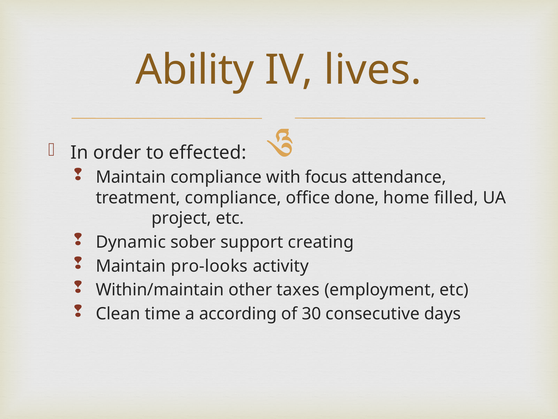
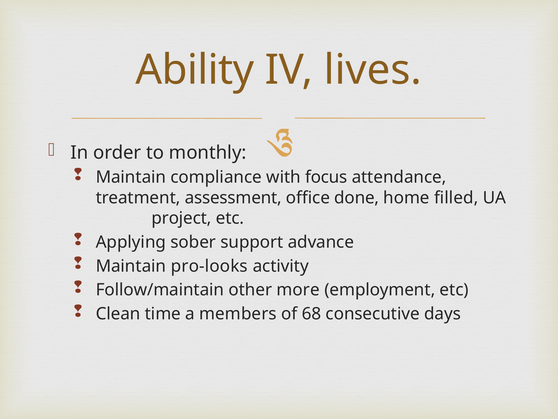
effected: effected -> monthly
treatment compliance: compliance -> assessment
Dynamic: Dynamic -> Applying
creating: creating -> advance
Within/maintain: Within/maintain -> Follow/maintain
taxes: taxes -> more
according: according -> members
30: 30 -> 68
